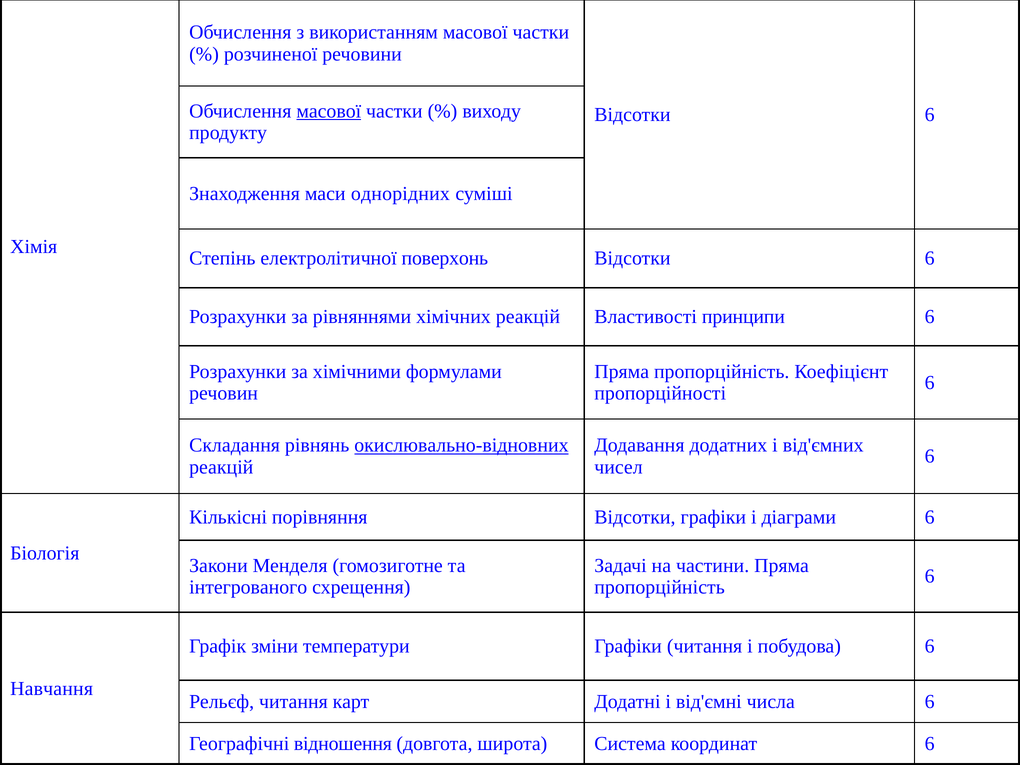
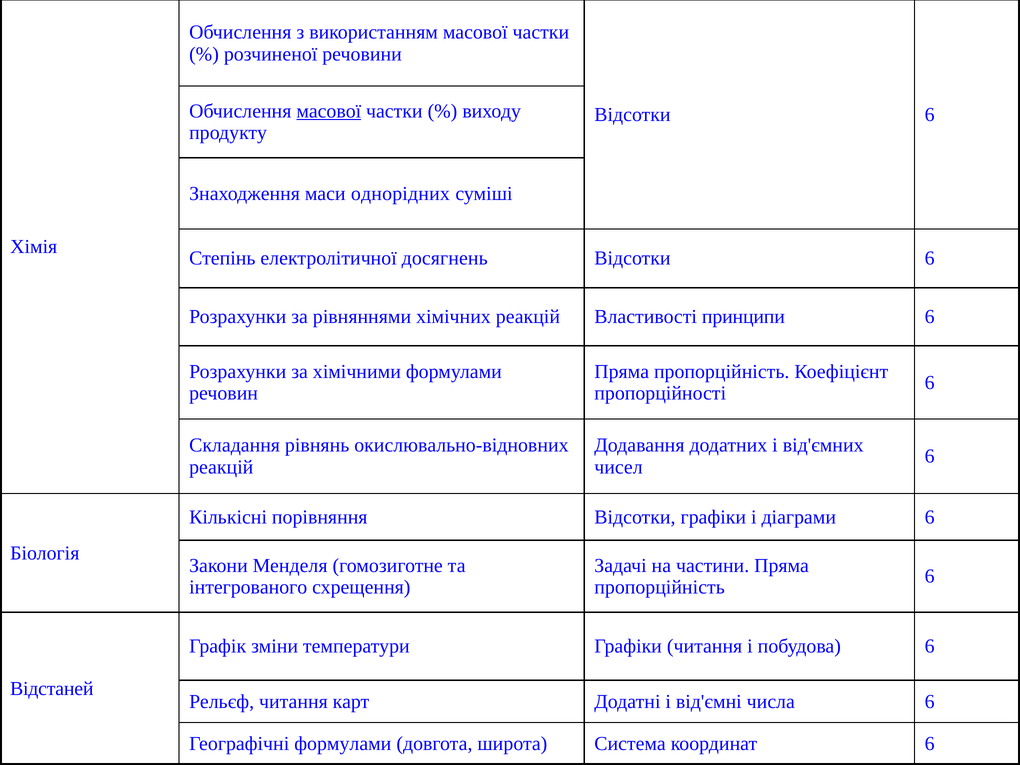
поверхонь: поверхонь -> досягнень
окислювально-відновних underline: present -> none
Навчання: Навчання -> Відстаней
Географічні відношення: відношення -> формулами
